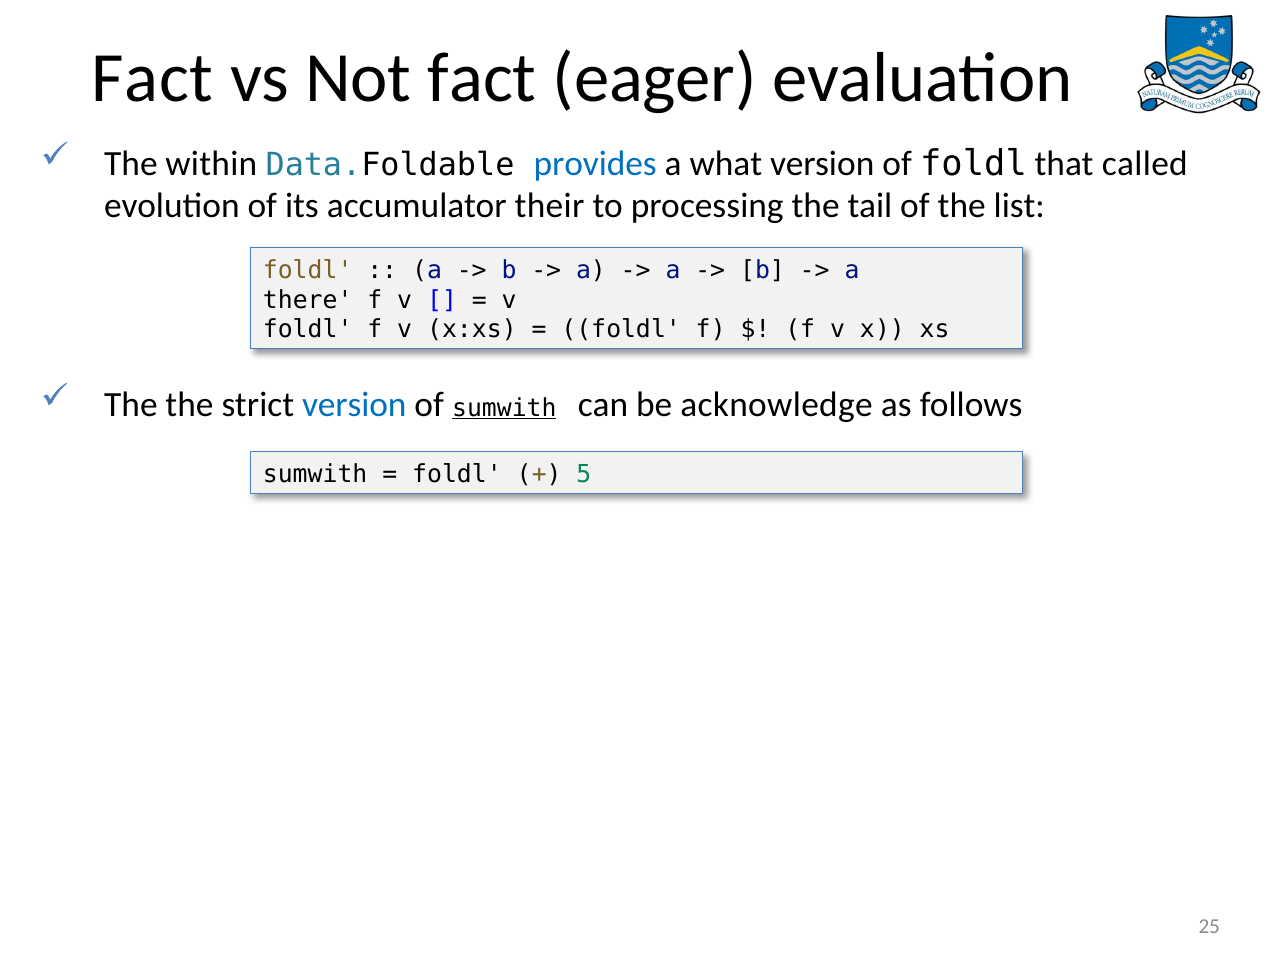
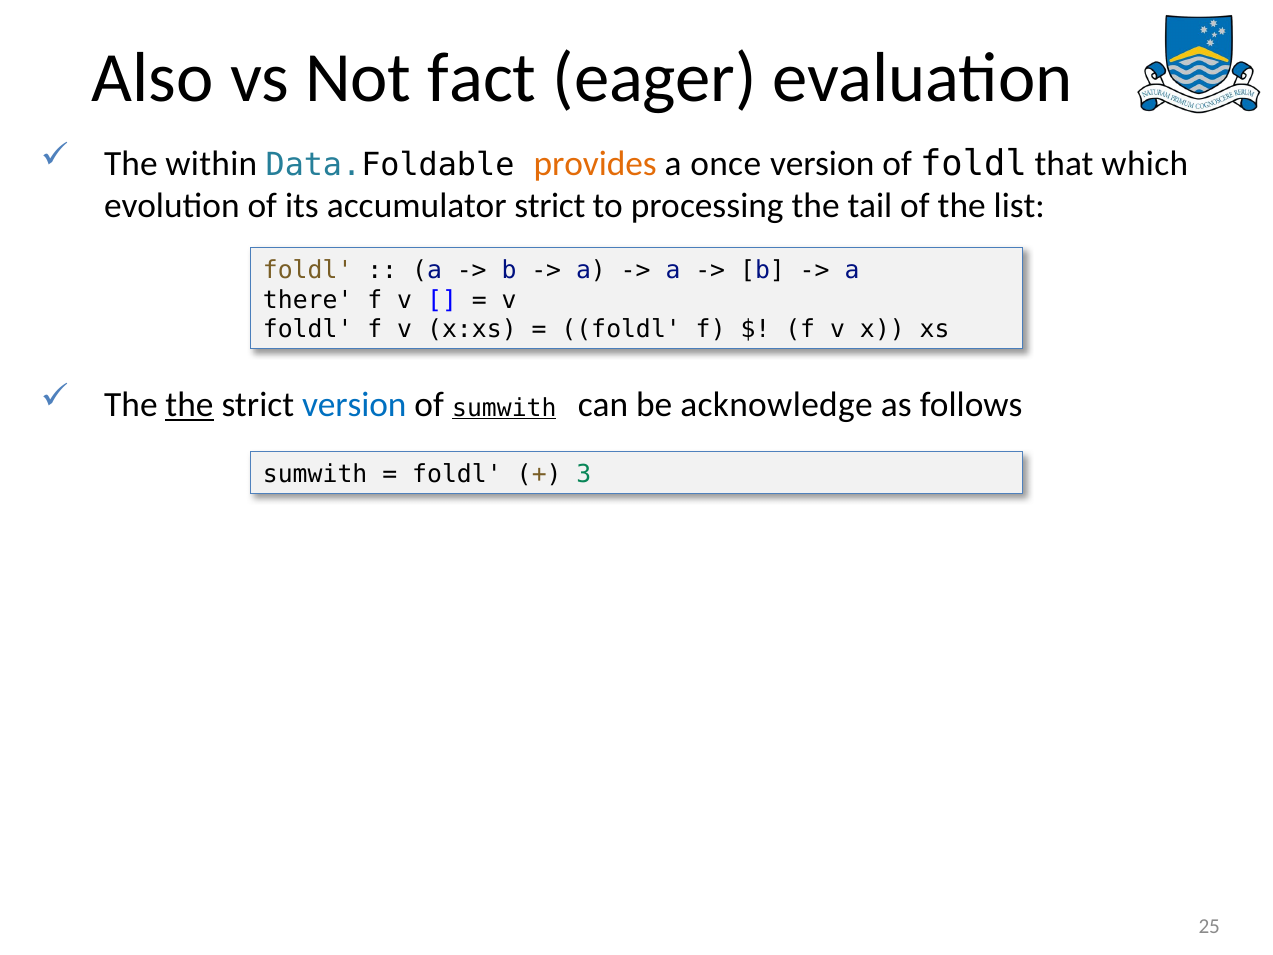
Fact at (152, 78): Fact -> Also
provides colour: blue -> orange
what: what -> once
called: called -> which
accumulator their: their -> strict
the at (189, 404) underline: none -> present
5: 5 -> 3
